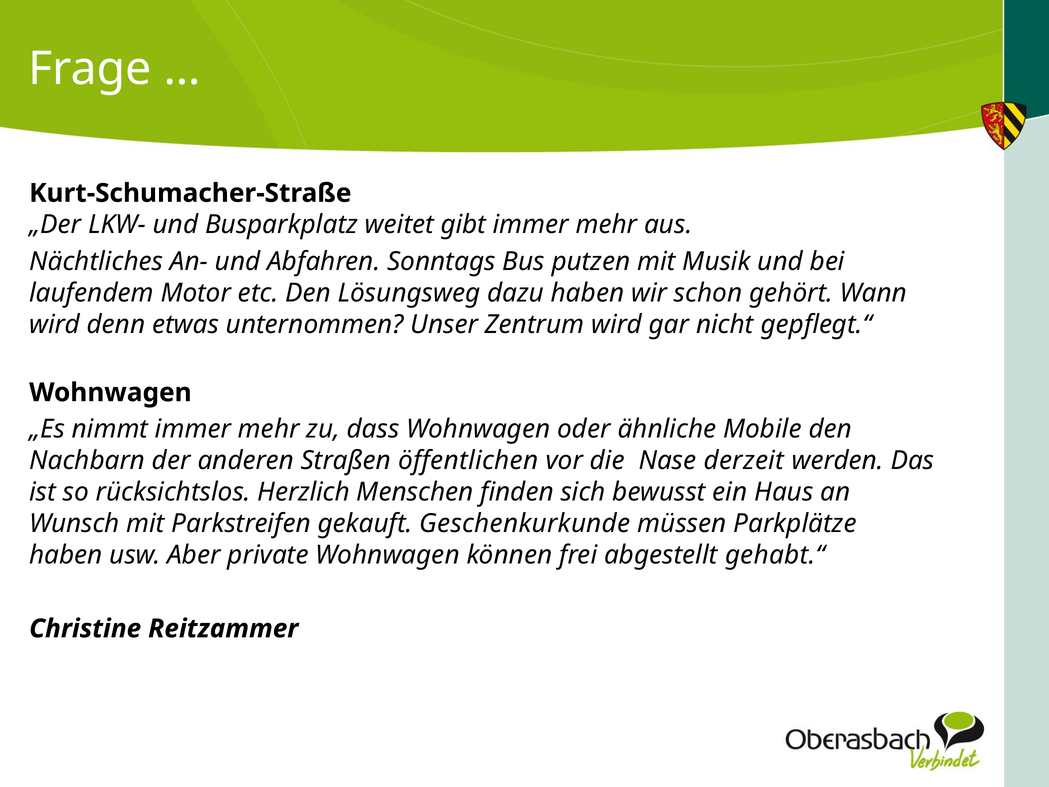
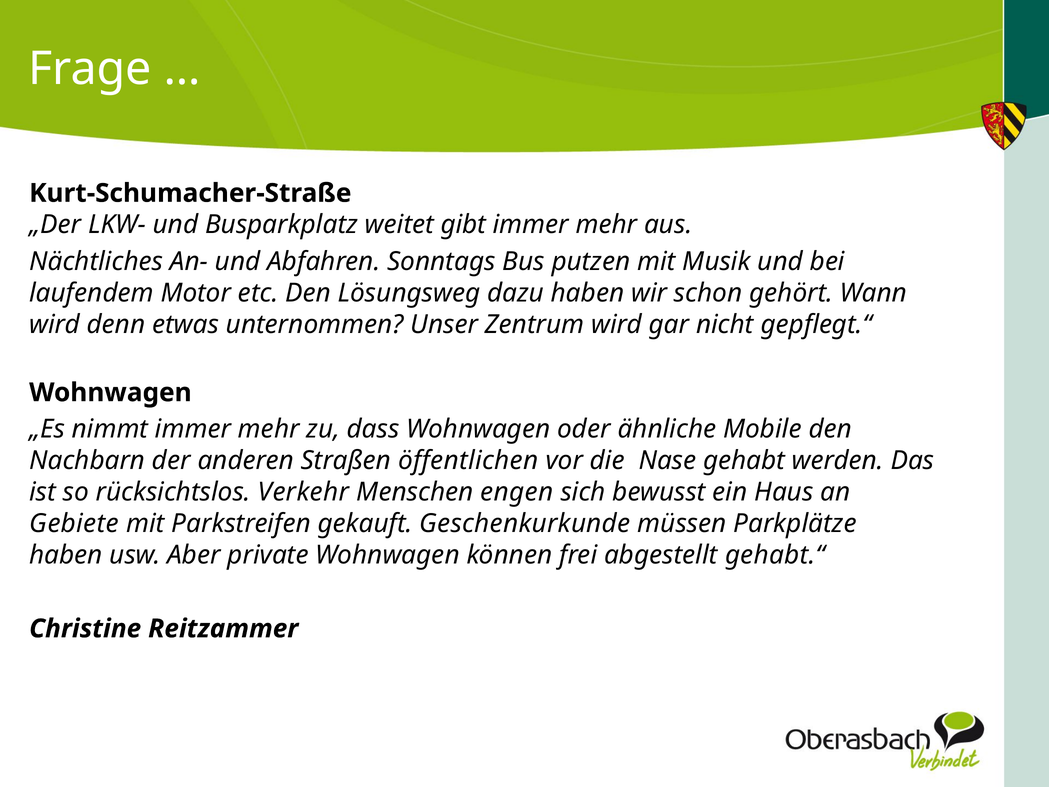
derzeit: derzeit -> gehabt
Herzlich: Herzlich -> Verkehr
finden: finden -> engen
Wunsch: Wunsch -> Gebiete
